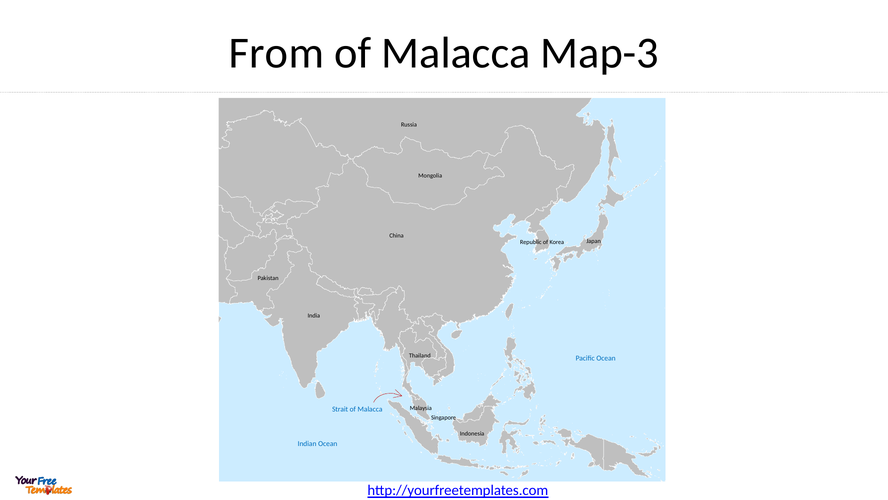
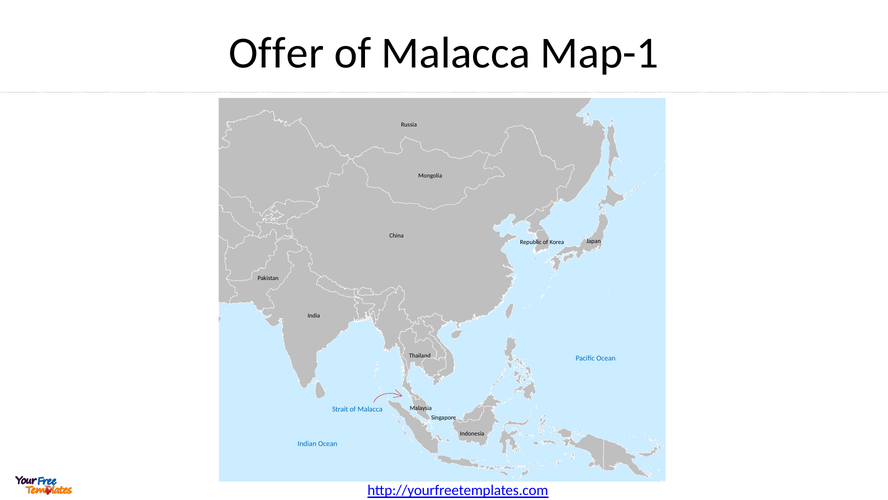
From: From -> Offer
Map-3: Map-3 -> Map-1
